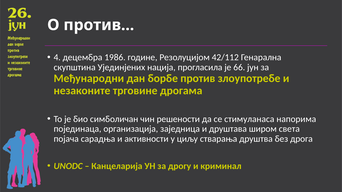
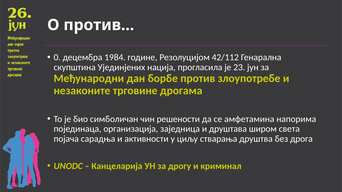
4: 4 -> 0
1986: 1986 -> 1984
66: 66 -> 23
стимуланаса: стимуланаса -> амфетамина
